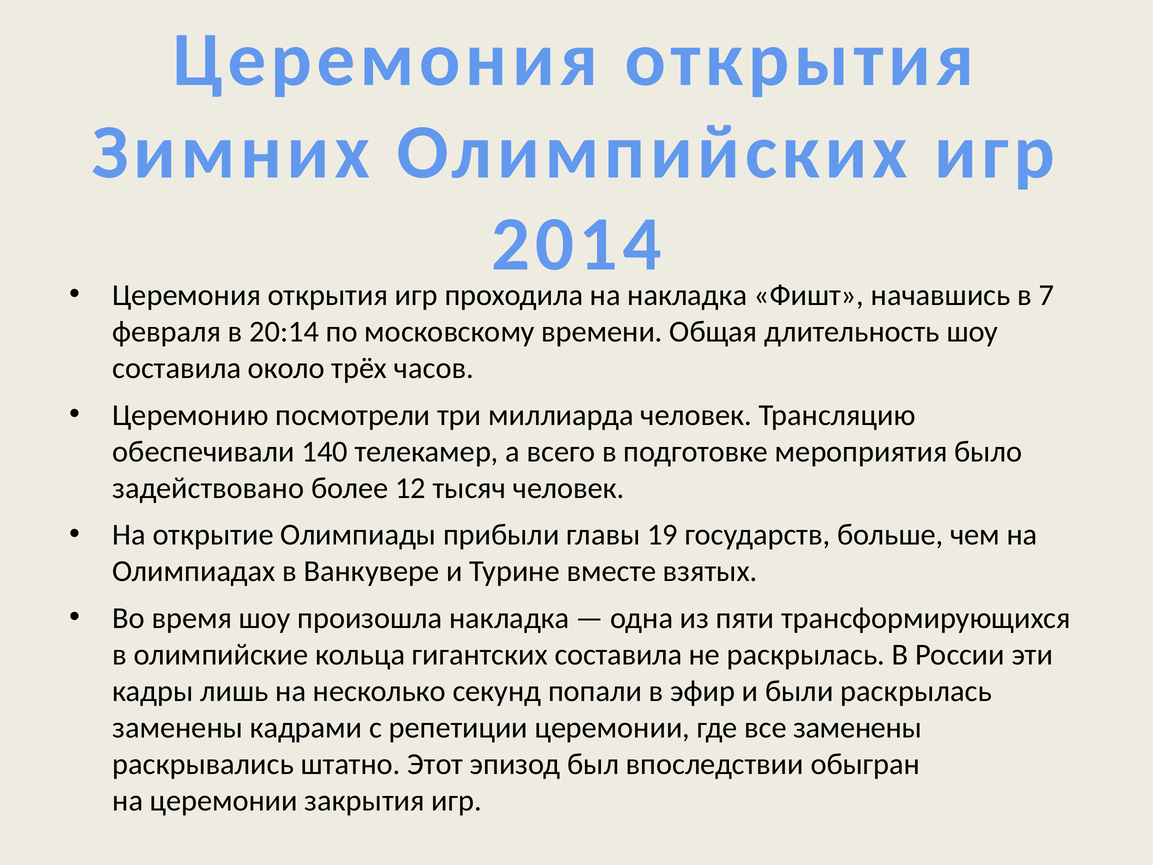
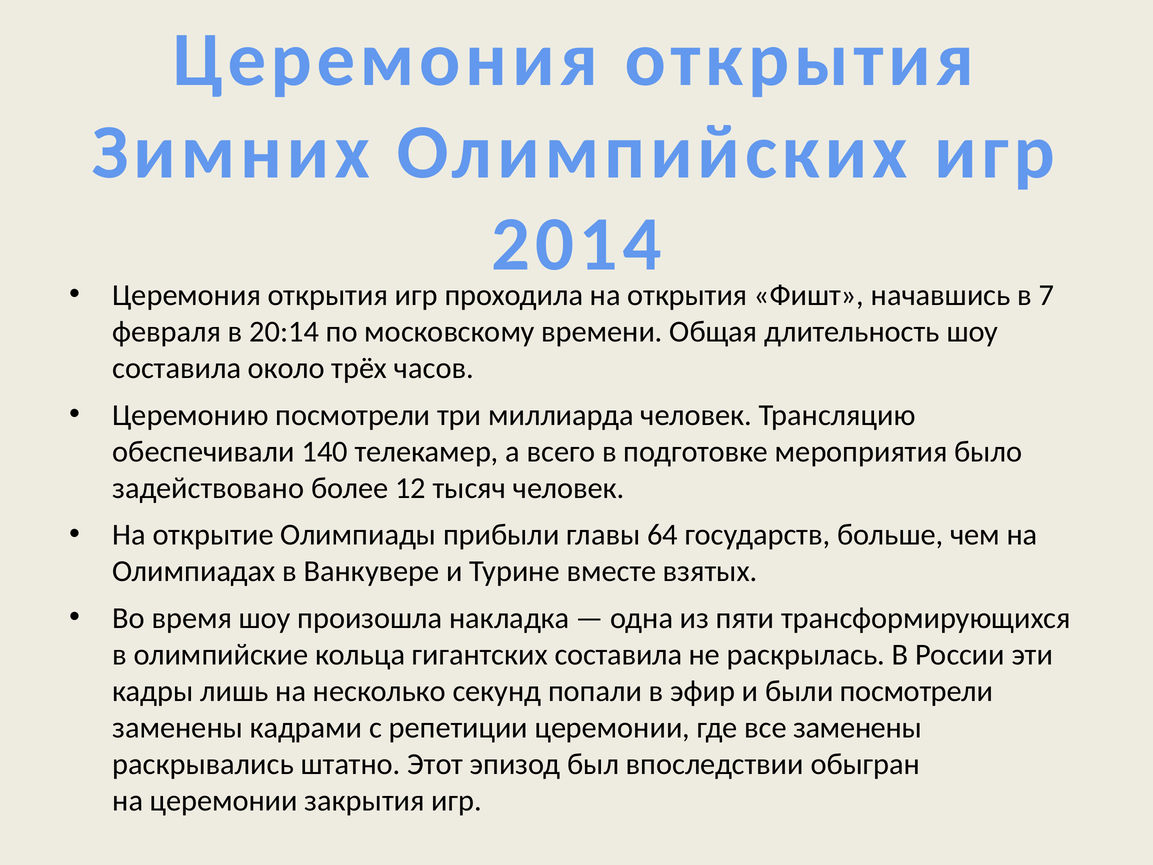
на накладка: накладка -> открытия
19: 19 -> 64
были раскрылась: раскрылась -> посмотрели
